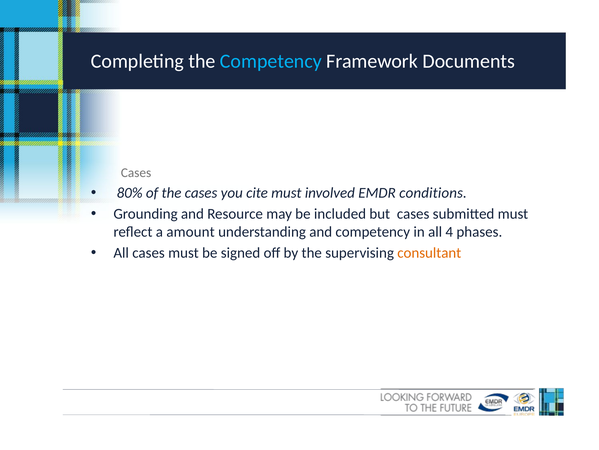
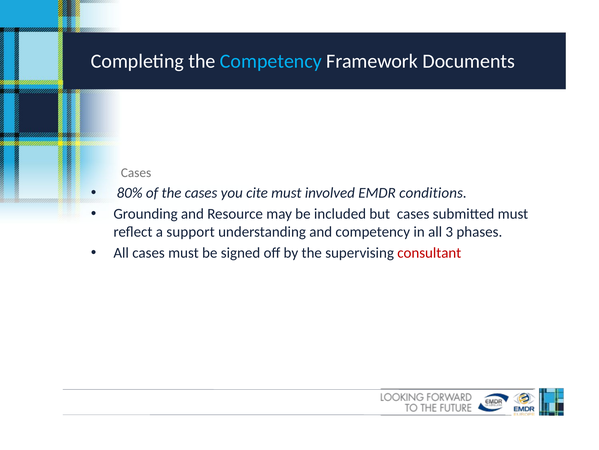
amount: amount -> support
4: 4 -> 3
consultant colour: orange -> red
